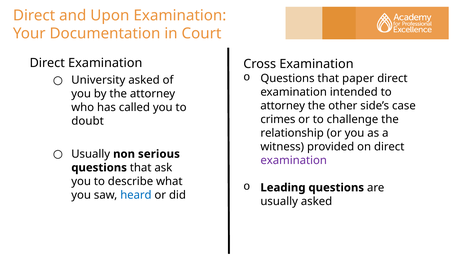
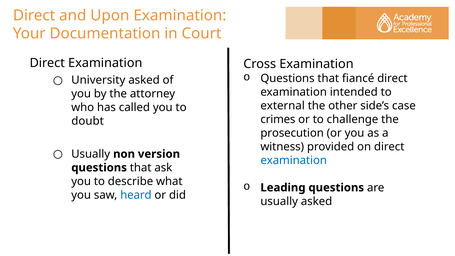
paper: paper -> fiancé
attorney at (283, 106): attorney -> external
relationship: relationship -> prosecution
serious: serious -> version
examination at (294, 160) colour: purple -> blue
